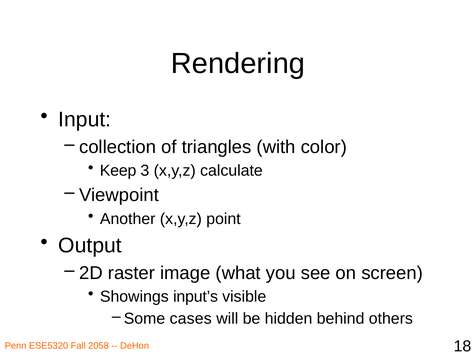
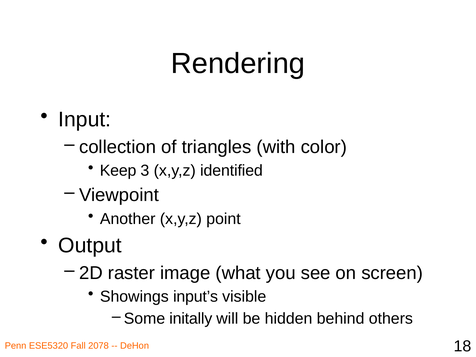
calculate: calculate -> identified
cases: cases -> initally
2058: 2058 -> 2078
